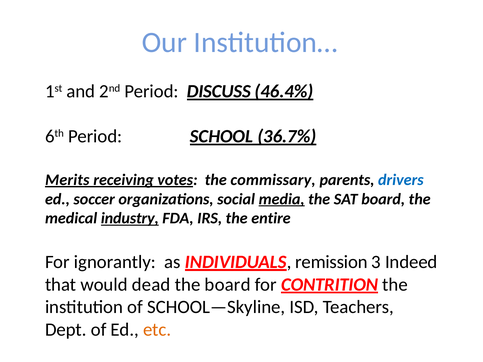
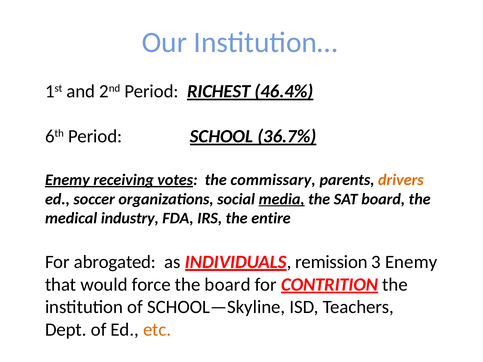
DISCUSS: DISCUSS -> RICHEST
Merits at (67, 180): Merits -> Enemy
drivers colour: blue -> orange
industry underline: present -> none
ignorantly: ignorantly -> abrogated
3 Indeed: Indeed -> Enemy
dead: dead -> force
